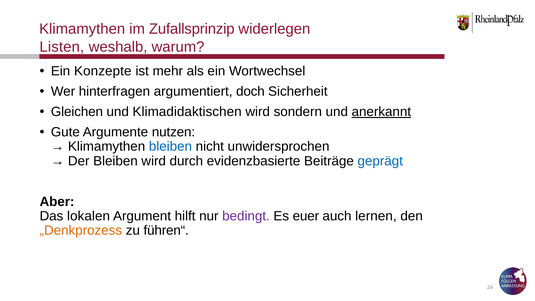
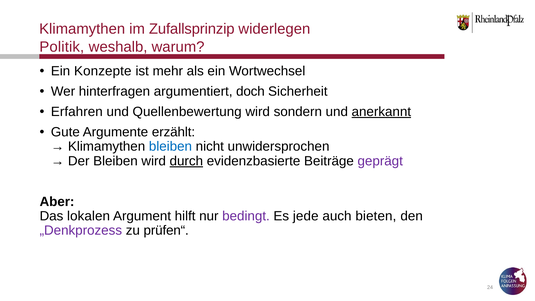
Listen: Listen -> Politik
Gleichen: Gleichen -> Erfahren
Klimadidaktischen: Klimadidaktischen -> Quellenbewertung
nutzen: nutzen -> erzählt
durch underline: none -> present
geprägt colour: blue -> purple
euer: euer -> jede
lernen: lernen -> bieten
„Denkprozess colour: orange -> purple
führen“: führen“ -> prüfen“
